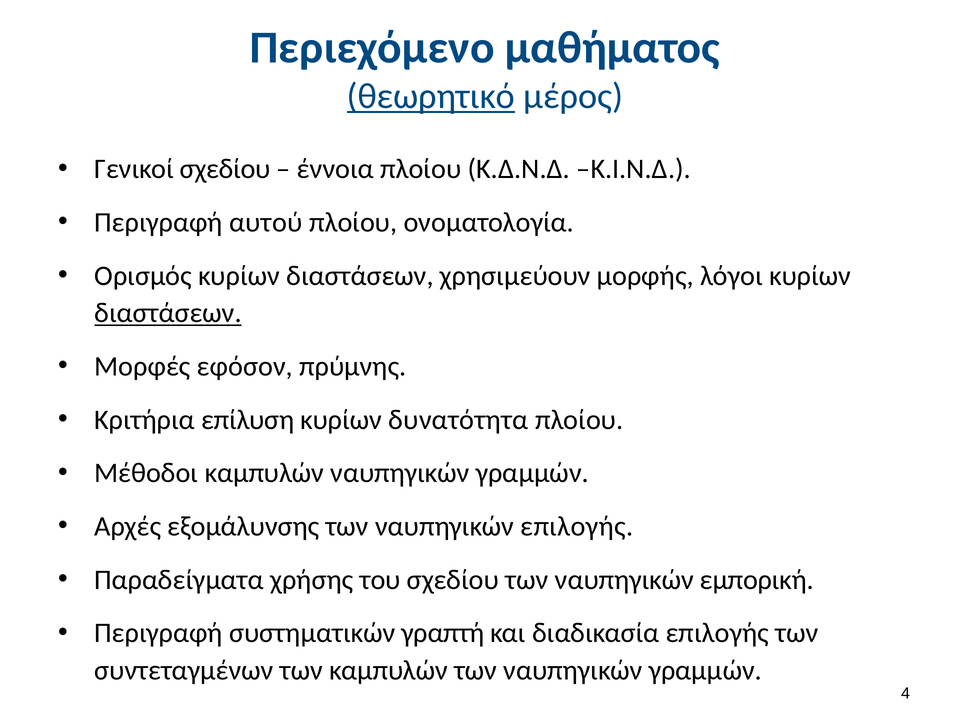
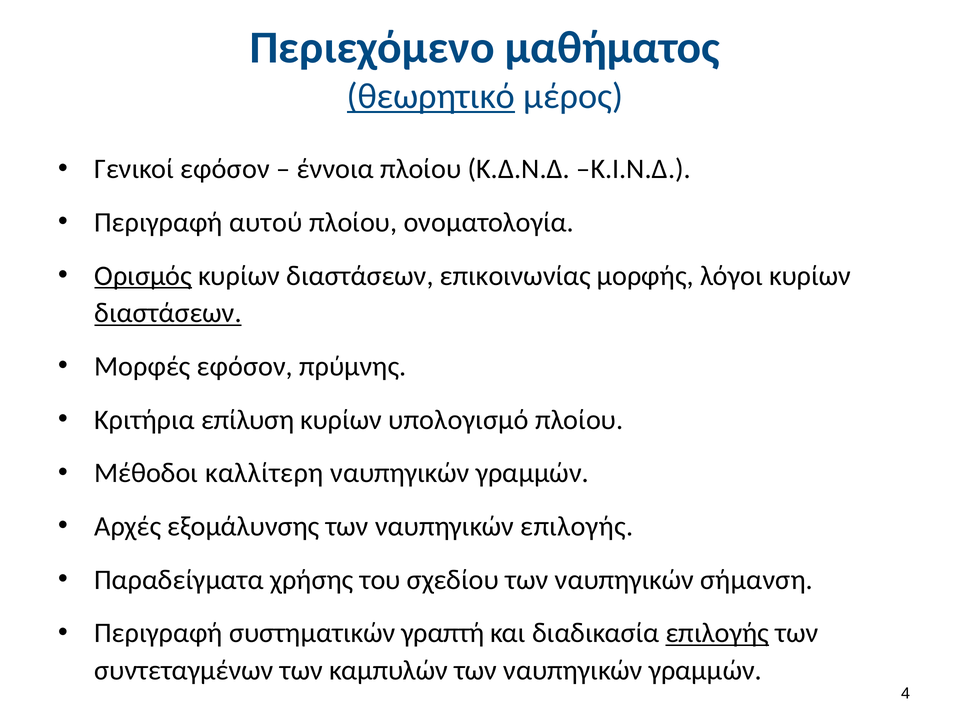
Γενικοί σχεδίου: σχεδίου -> εφόσον
Ορισμός underline: none -> present
χρησιμεύουν: χρησιμεύουν -> επικοινωνίας
δυνατότητα: δυνατότητα -> υπολογισμό
Μέθοδοι καμπυλών: καμπυλών -> καλλίτερη
εμπορική: εμπορική -> σήμανση
επιλογής at (717, 633) underline: none -> present
